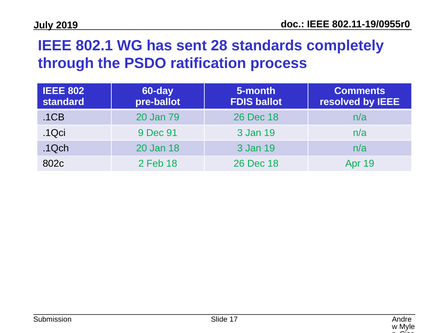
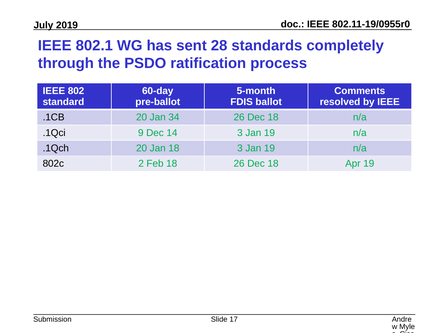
79: 79 -> 34
91: 91 -> 14
